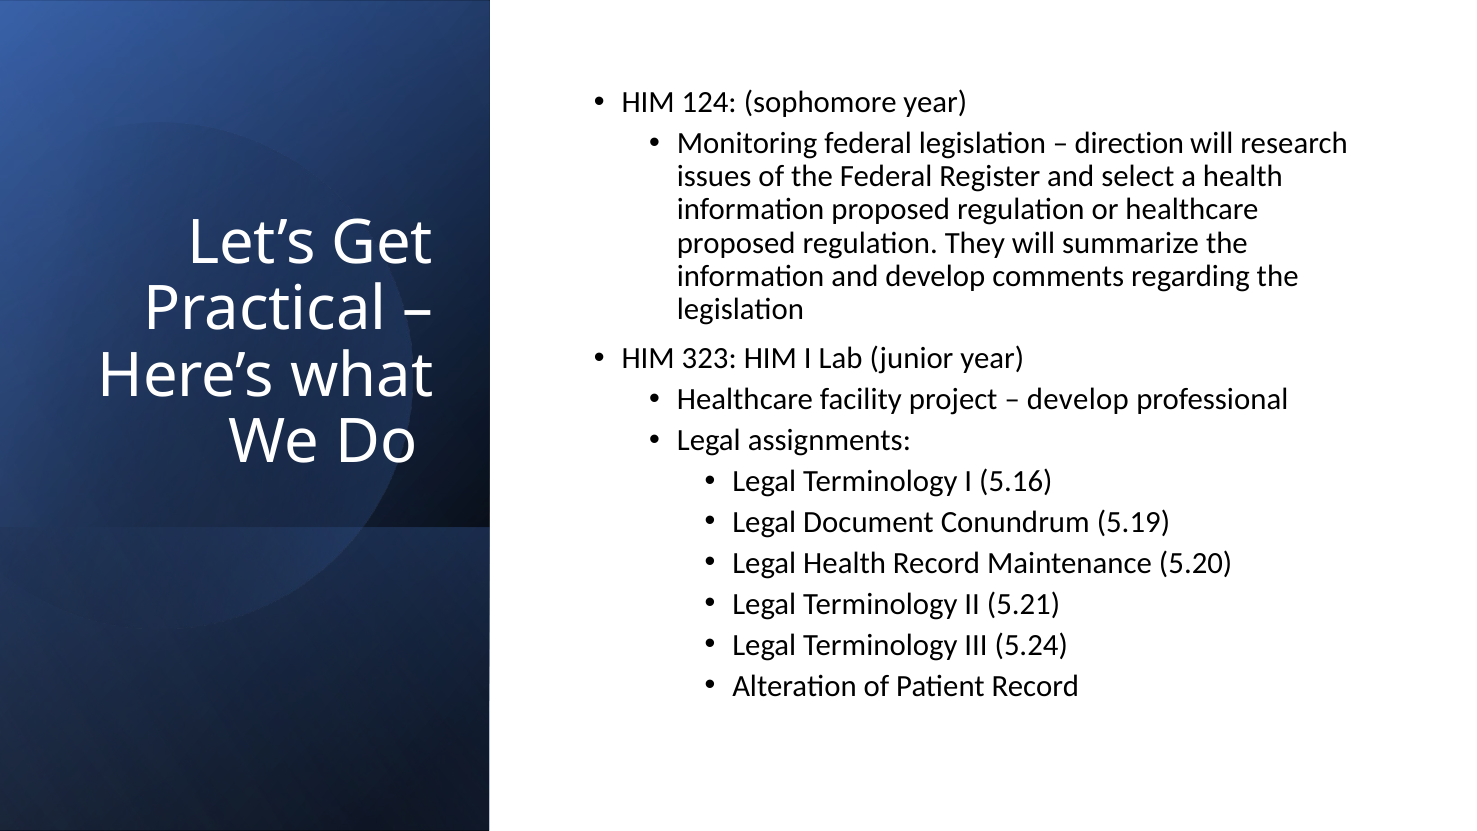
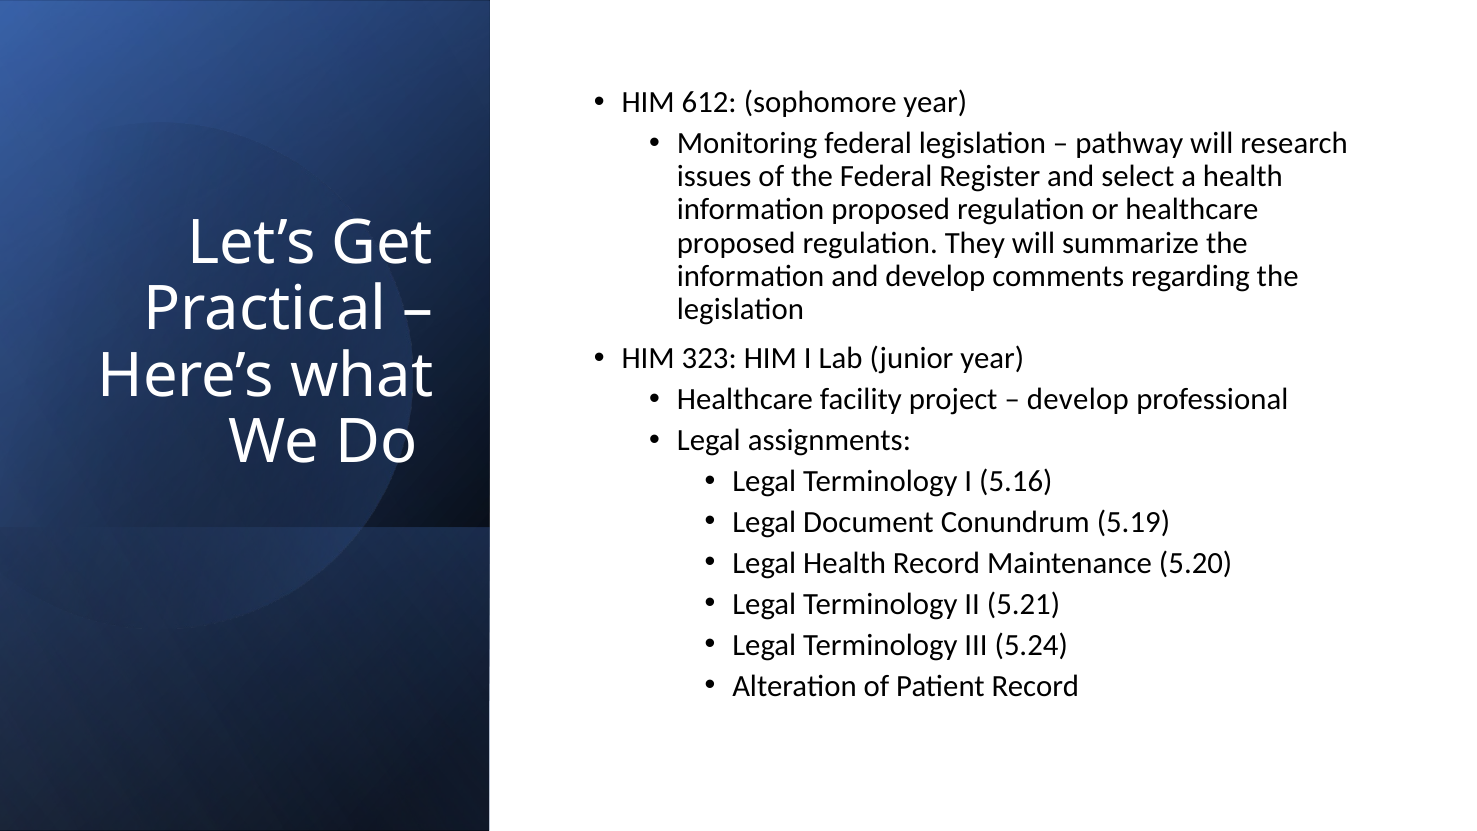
124: 124 -> 612
direction: direction -> pathway
